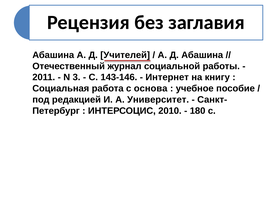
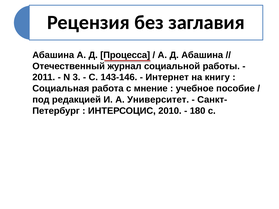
Учителей: Учителей -> Процесса
основа: основа -> мнение
